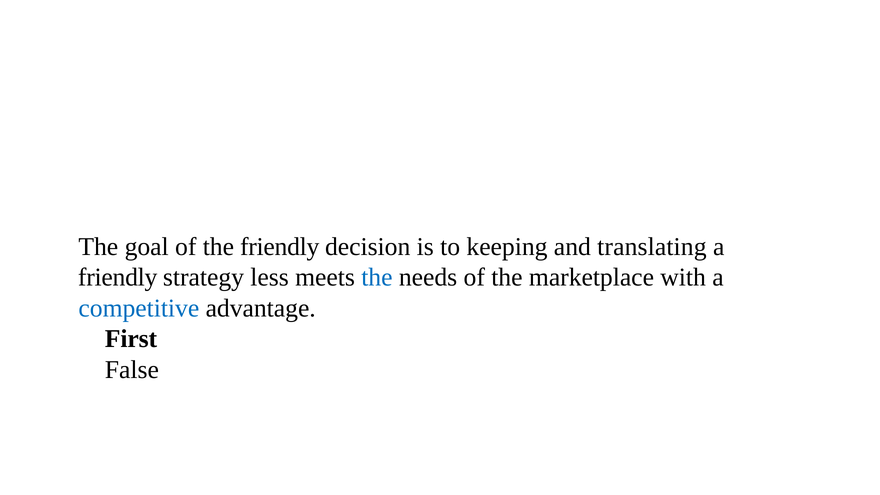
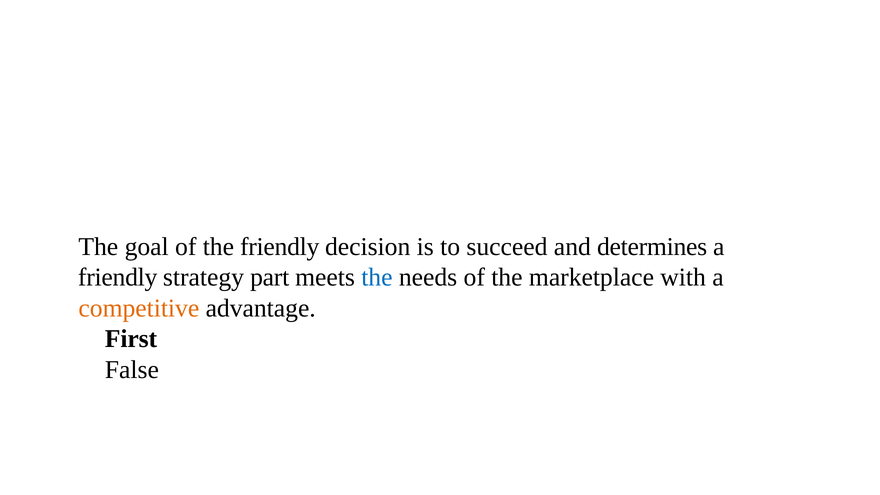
keeping: keeping -> succeed
translating: translating -> determines
less: less -> part
competitive colour: blue -> orange
